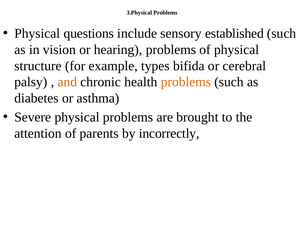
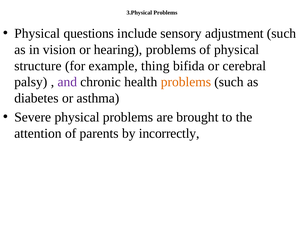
established: established -> adjustment
types: types -> thing
and colour: orange -> purple
